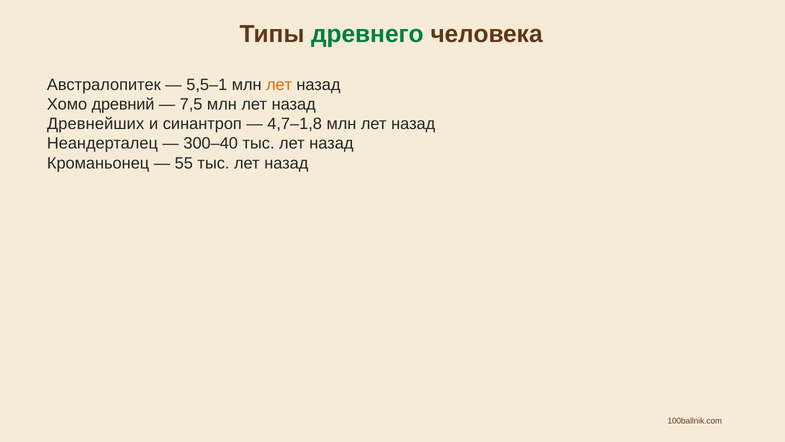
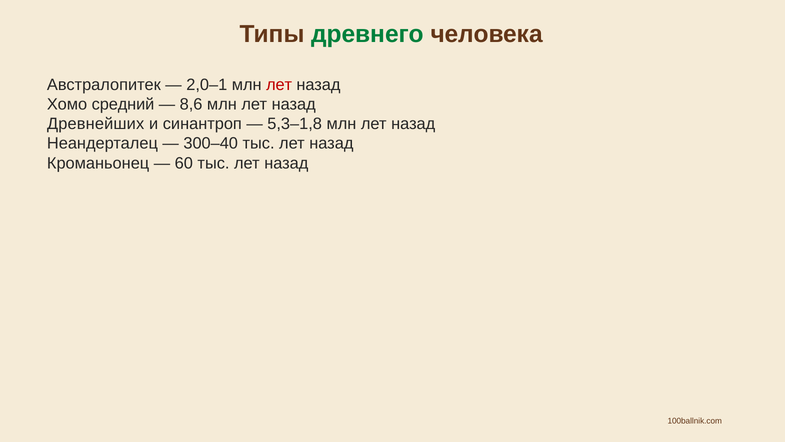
5,5–1: 5,5–1 -> 2,0–1
лет at (279, 85) colour: orange -> red
древний: древний -> средний
7,5: 7,5 -> 8,6
4,7–1,8: 4,7–1,8 -> 5,3–1,8
55: 55 -> 60
